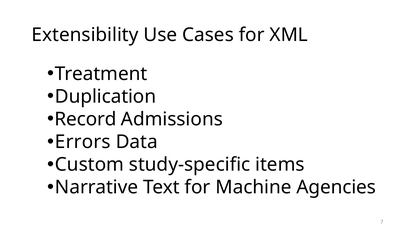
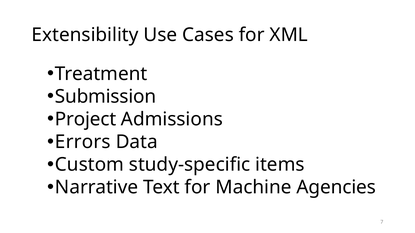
Duplication: Duplication -> Submission
Record: Record -> Project
